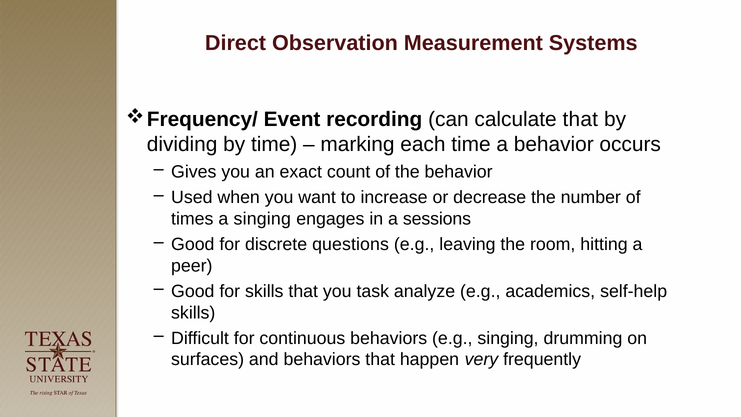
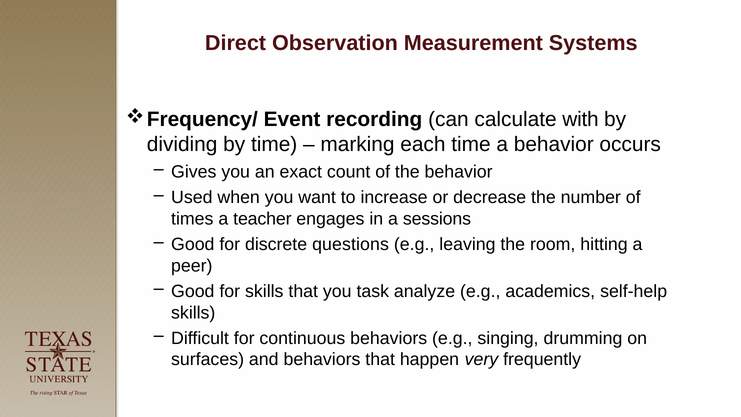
calculate that: that -> with
a singing: singing -> teacher
